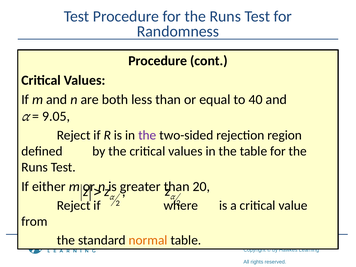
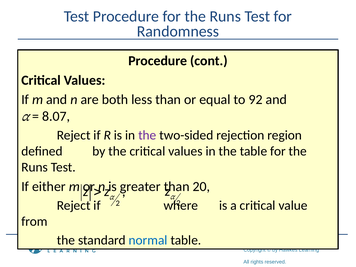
40: 40 -> 92
9.05: 9.05 -> 8.07
normal colour: orange -> blue
